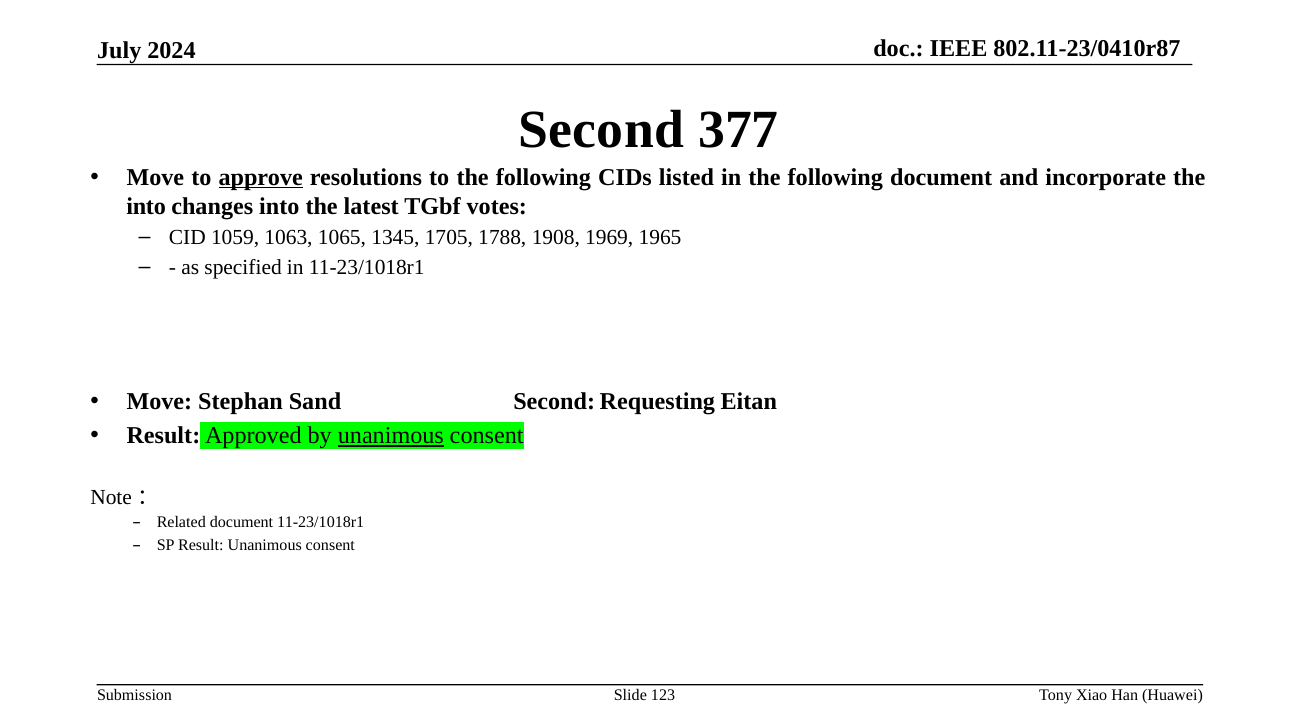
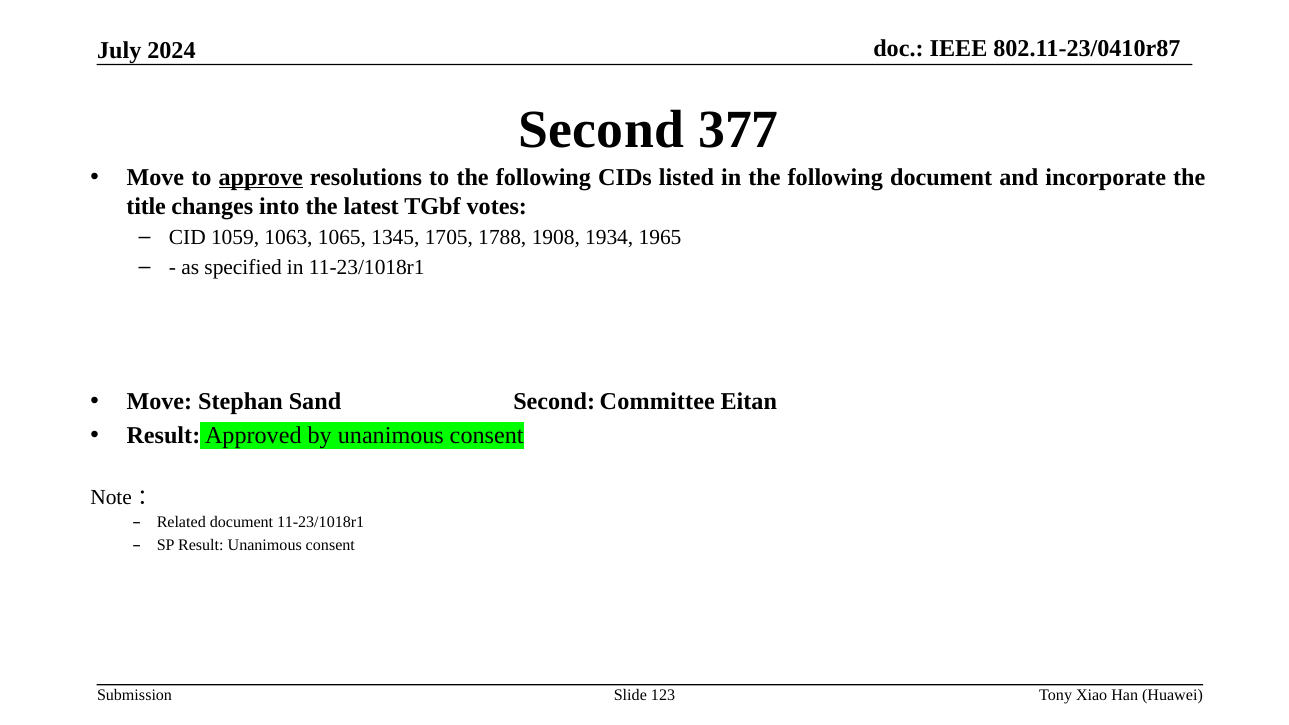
into at (146, 206): into -> title
1969: 1969 -> 1934
Requesting: Requesting -> Committee
unanimous at (391, 436) underline: present -> none
